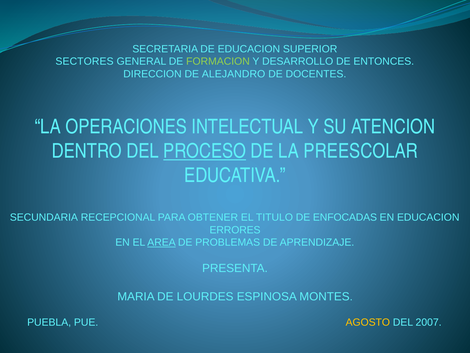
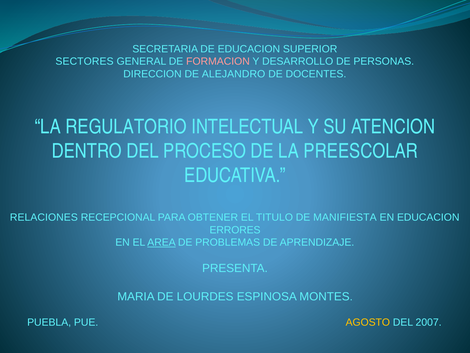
FORMACION colour: light green -> pink
ENTONCES: ENTONCES -> PERSONAS
OPERACIONES: OPERACIONES -> REGULATORIO
PROCESO underline: present -> none
SECUNDARIA: SECUNDARIA -> RELACIONES
ENFOCADAS: ENFOCADAS -> MANIFIESTA
